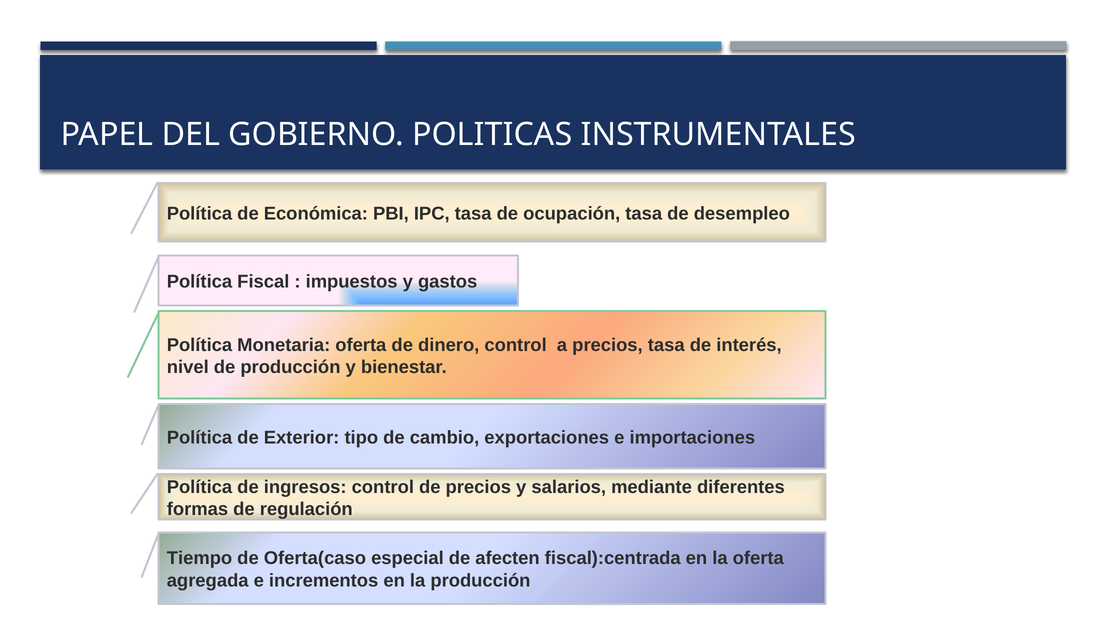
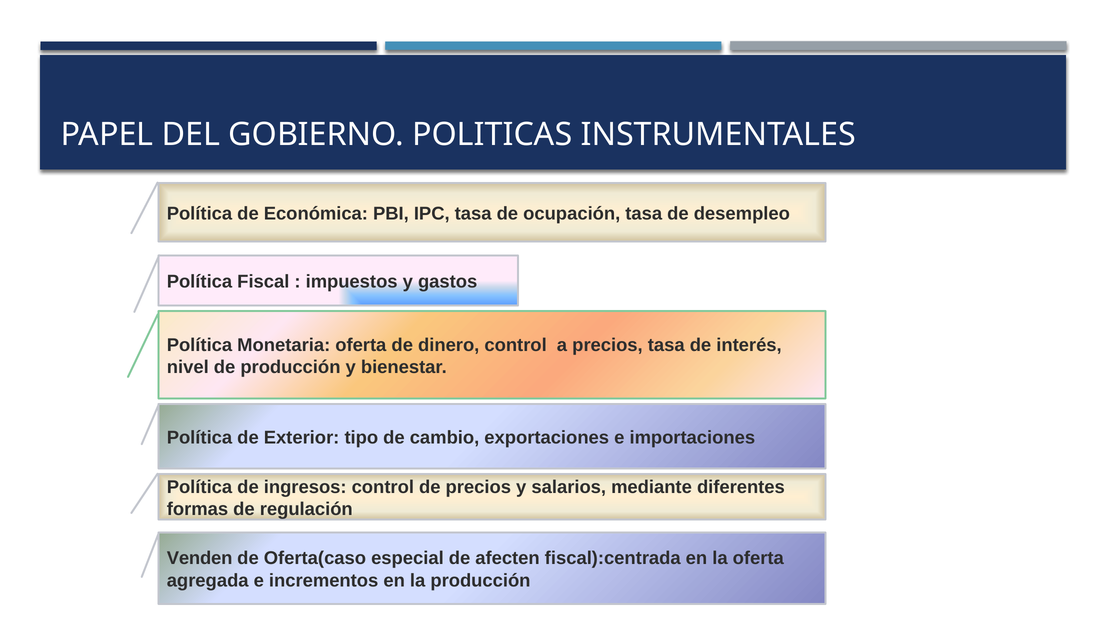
Tiempo: Tiempo -> Venden
